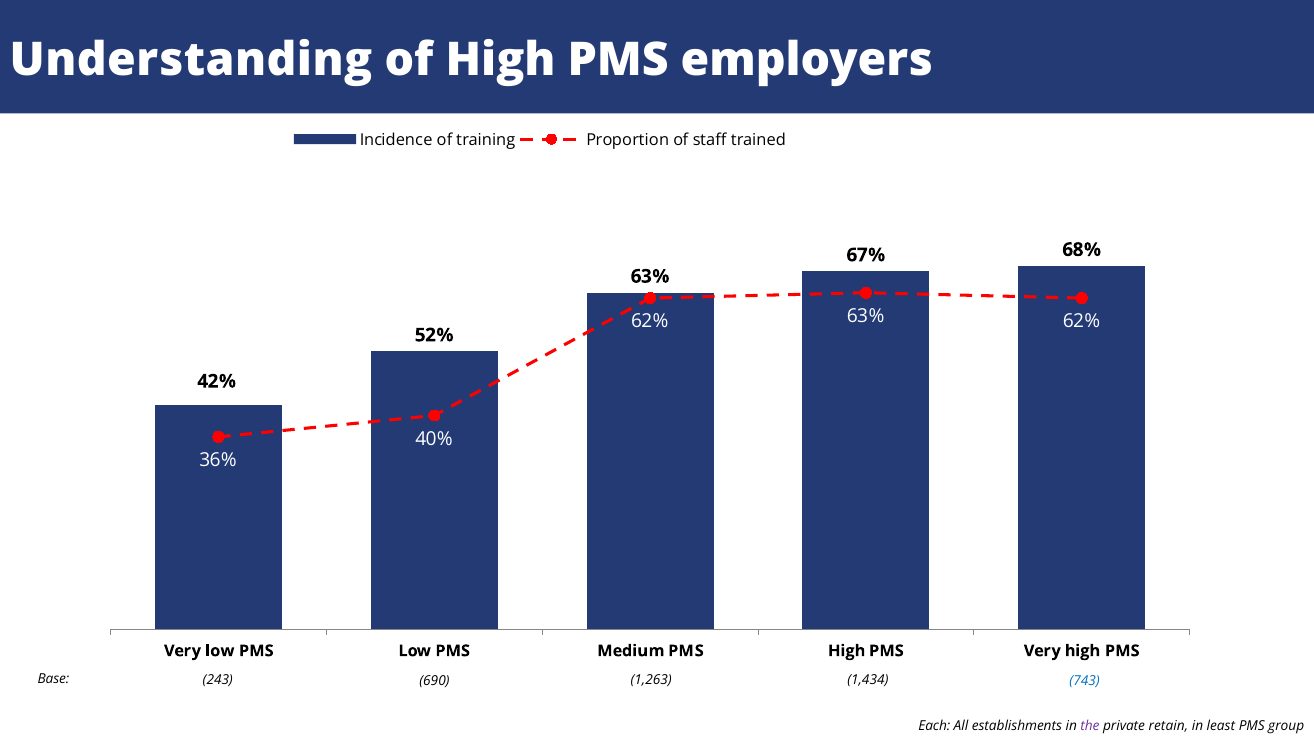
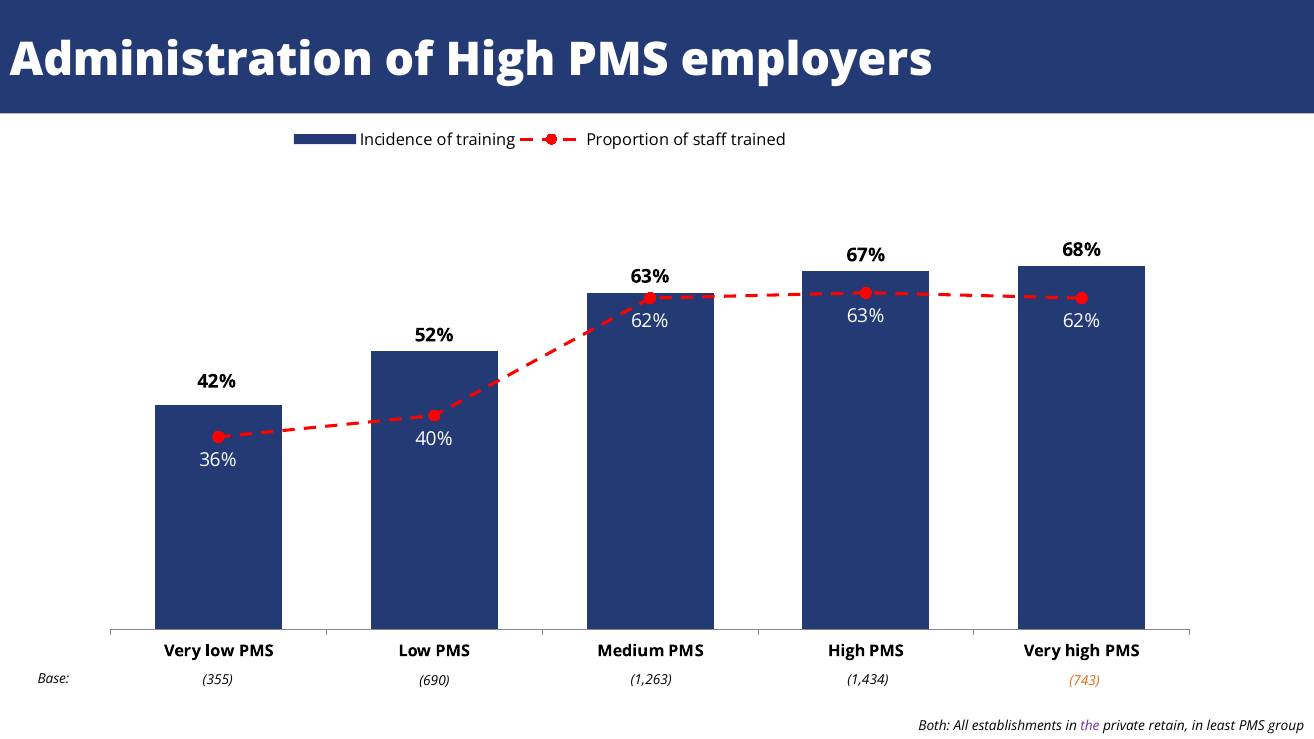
Understanding: Understanding -> Administration
243: 243 -> 355
743 colour: blue -> orange
Each: Each -> Both
